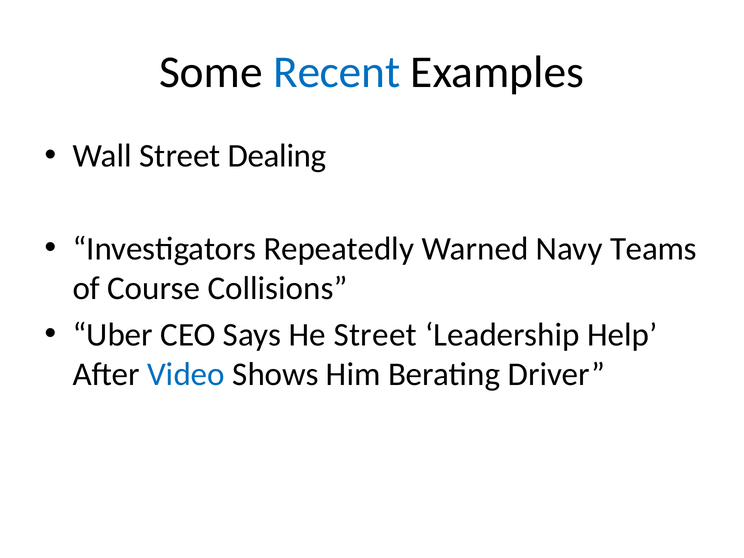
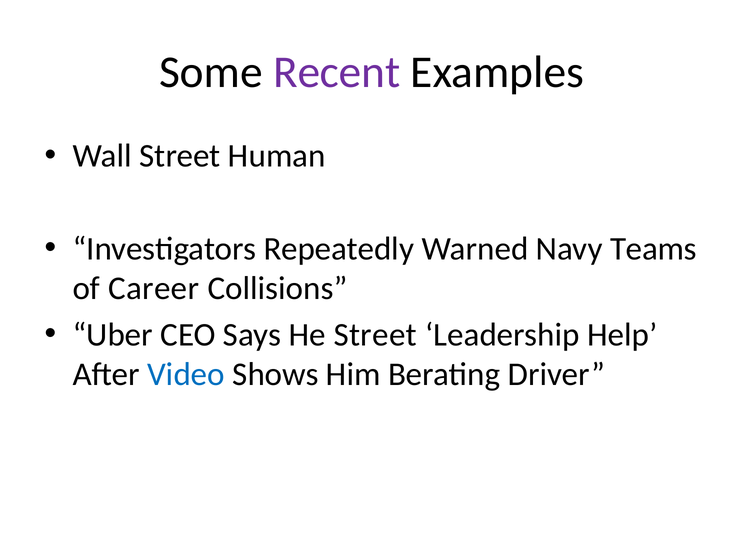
Recent colour: blue -> purple
Dealing: Dealing -> Human
Course: Course -> Career
